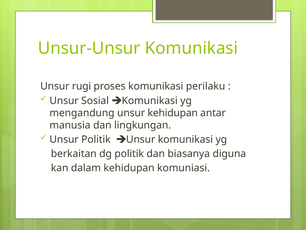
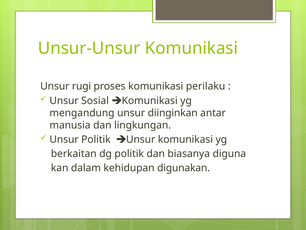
unsur kehidupan: kehidupan -> diinginkan
komuniasi: komuniasi -> digunakan
